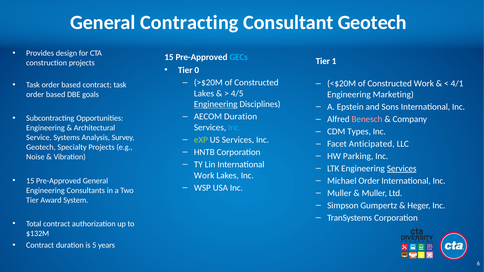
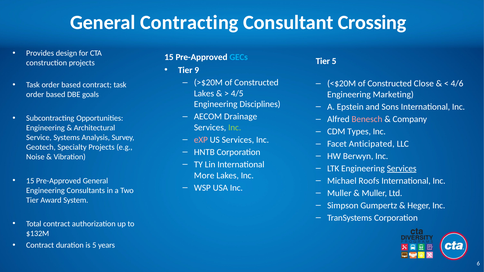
Consultant Geotech: Geotech -> Crossing
Tier 1: 1 -> 5
0: 0 -> 9
Constructed Work: Work -> Close
4/1: 4/1 -> 4/6
Engineering at (216, 104) underline: present -> none
AECOM Duration: Duration -> Drainage
Inc at (235, 128) colour: light blue -> light green
eXP colour: light green -> pink
Parking: Parking -> Berwyn
Work at (204, 176): Work -> More
Michael Order: Order -> Roofs
